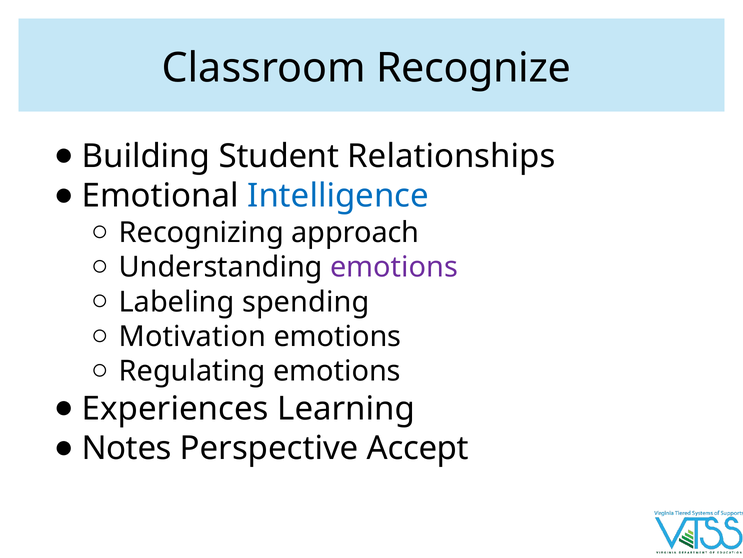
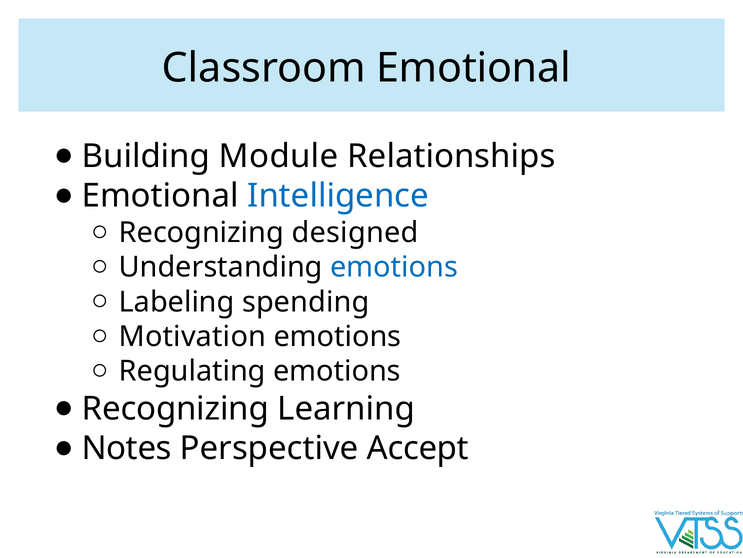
Classroom Recognize: Recognize -> Emotional
Student: Student -> Module
approach: approach -> designed
emotions at (394, 267) colour: purple -> blue
Experiences at (175, 408): Experiences -> Recognizing
